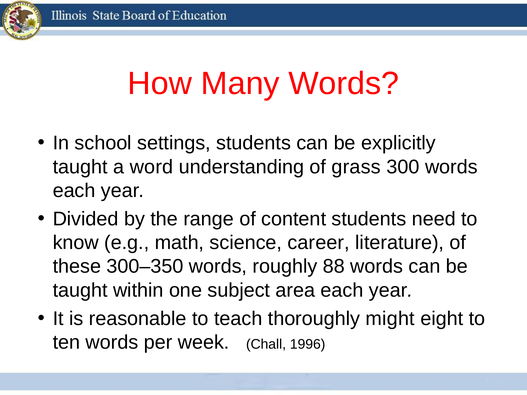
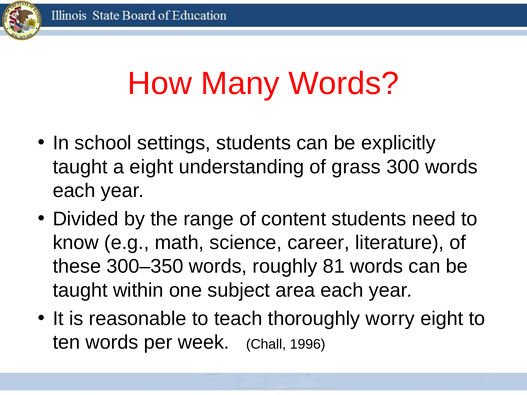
a word: word -> eight
88: 88 -> 81
might: might -> worry
